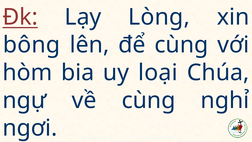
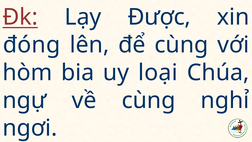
Lòng: Lòng -> Được
bông: bông -> đóng
